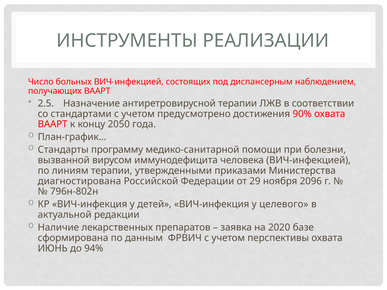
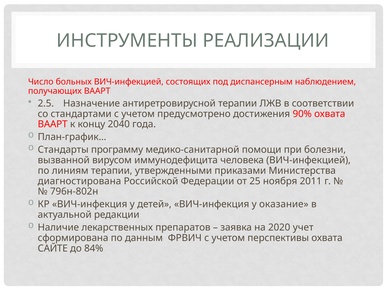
2050: 2050 -> 2040
29: 29 -> 25
2096: 2096 -> 2011
целевого: целевого -> оказание
базе: базе -> учет
ИЮНЬ: ИЮНЬ -> САЙТЕ
94%: 94% -> 84%
